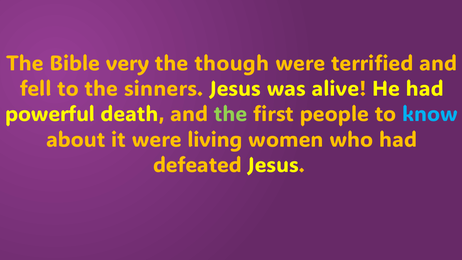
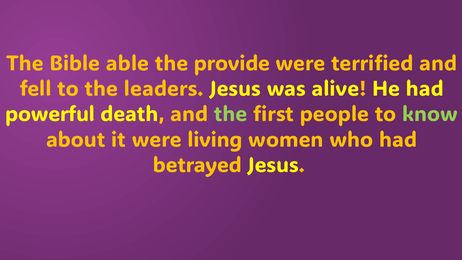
very: very -> able
though: though -> provide
sinners: sinners -> leaders
know colour: light blue -> light green
defeated: defeated -> betrayed
